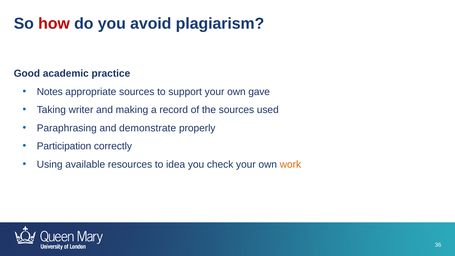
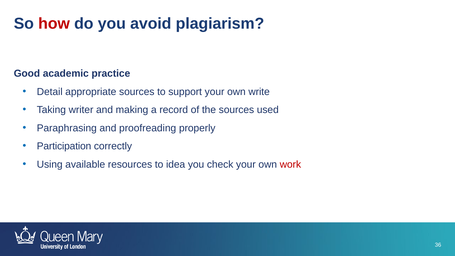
Notes: Notes -> Detail
gave: gave -> write
demonstrate: demonstrate -> proofreading
work colour: orange -> red
